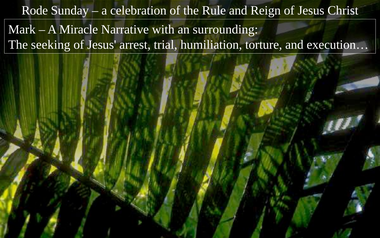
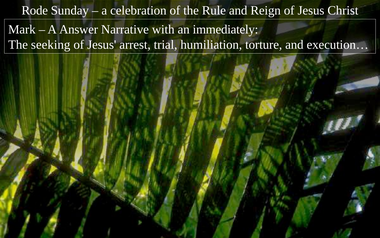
Miracle: Miracle -> Answer
surrounding: surrounding -> immediately
